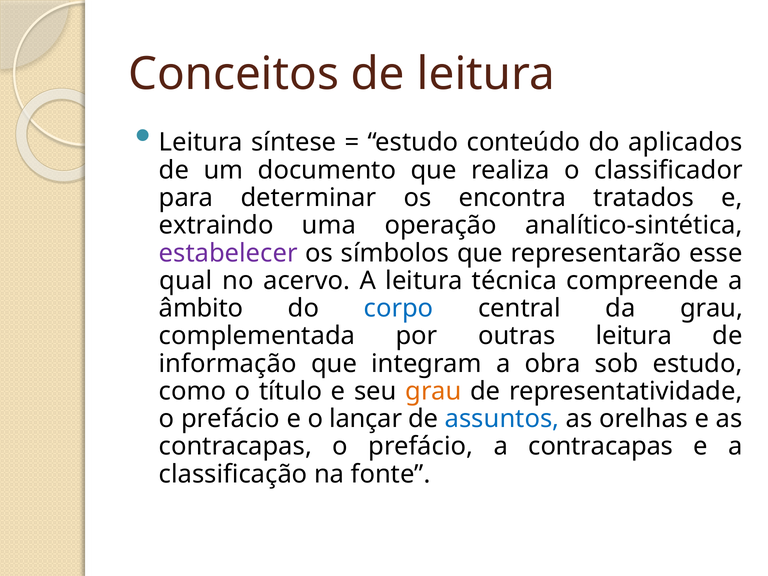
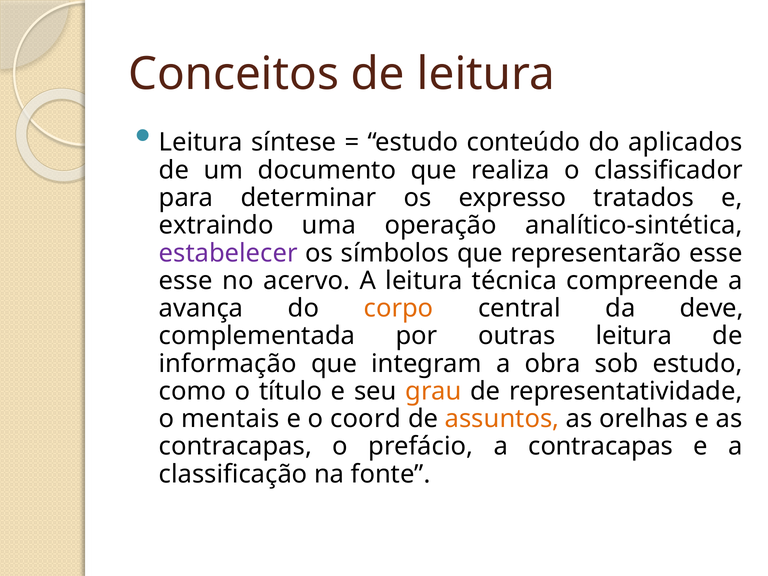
encontra: encontra -> expresso
qual at (186, 281): qual -> esse
âmbito: âmbito -> avança
corpo colour: blue -> orange
da grau: grau -> deve
prefácio at (230, 419): prefácio -> mentais
lançar: lançar -> coord
assuntos colour: blue -> orange
